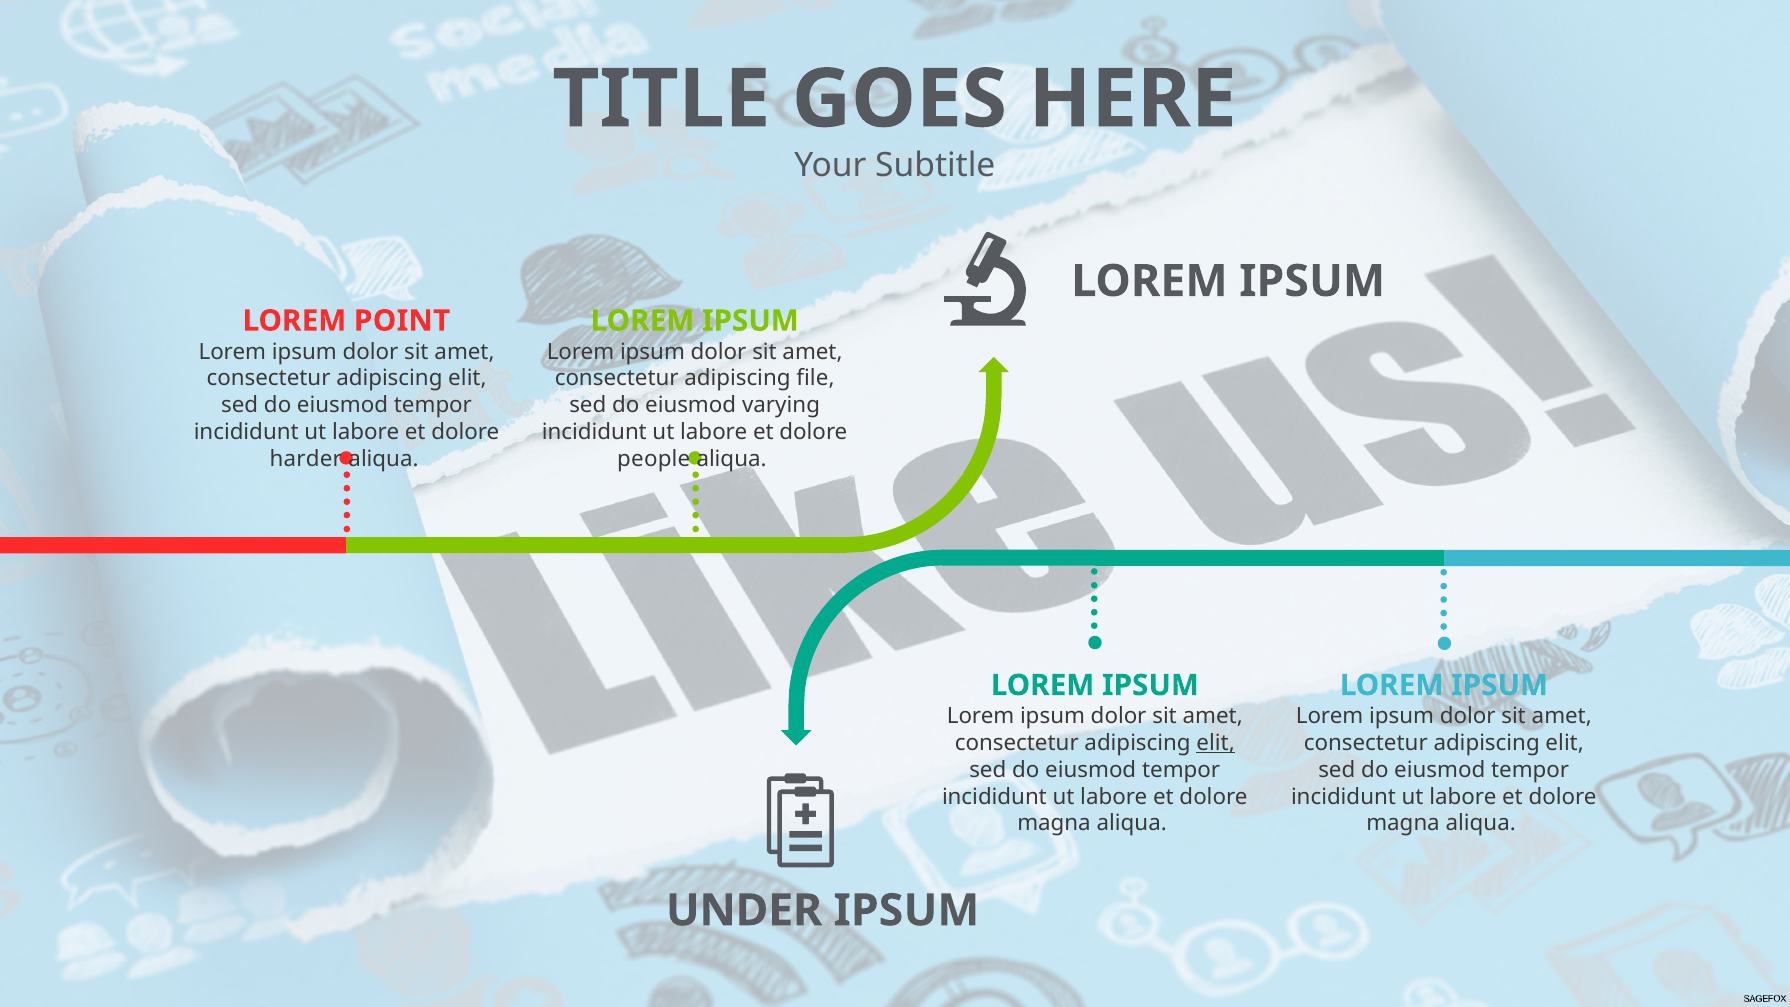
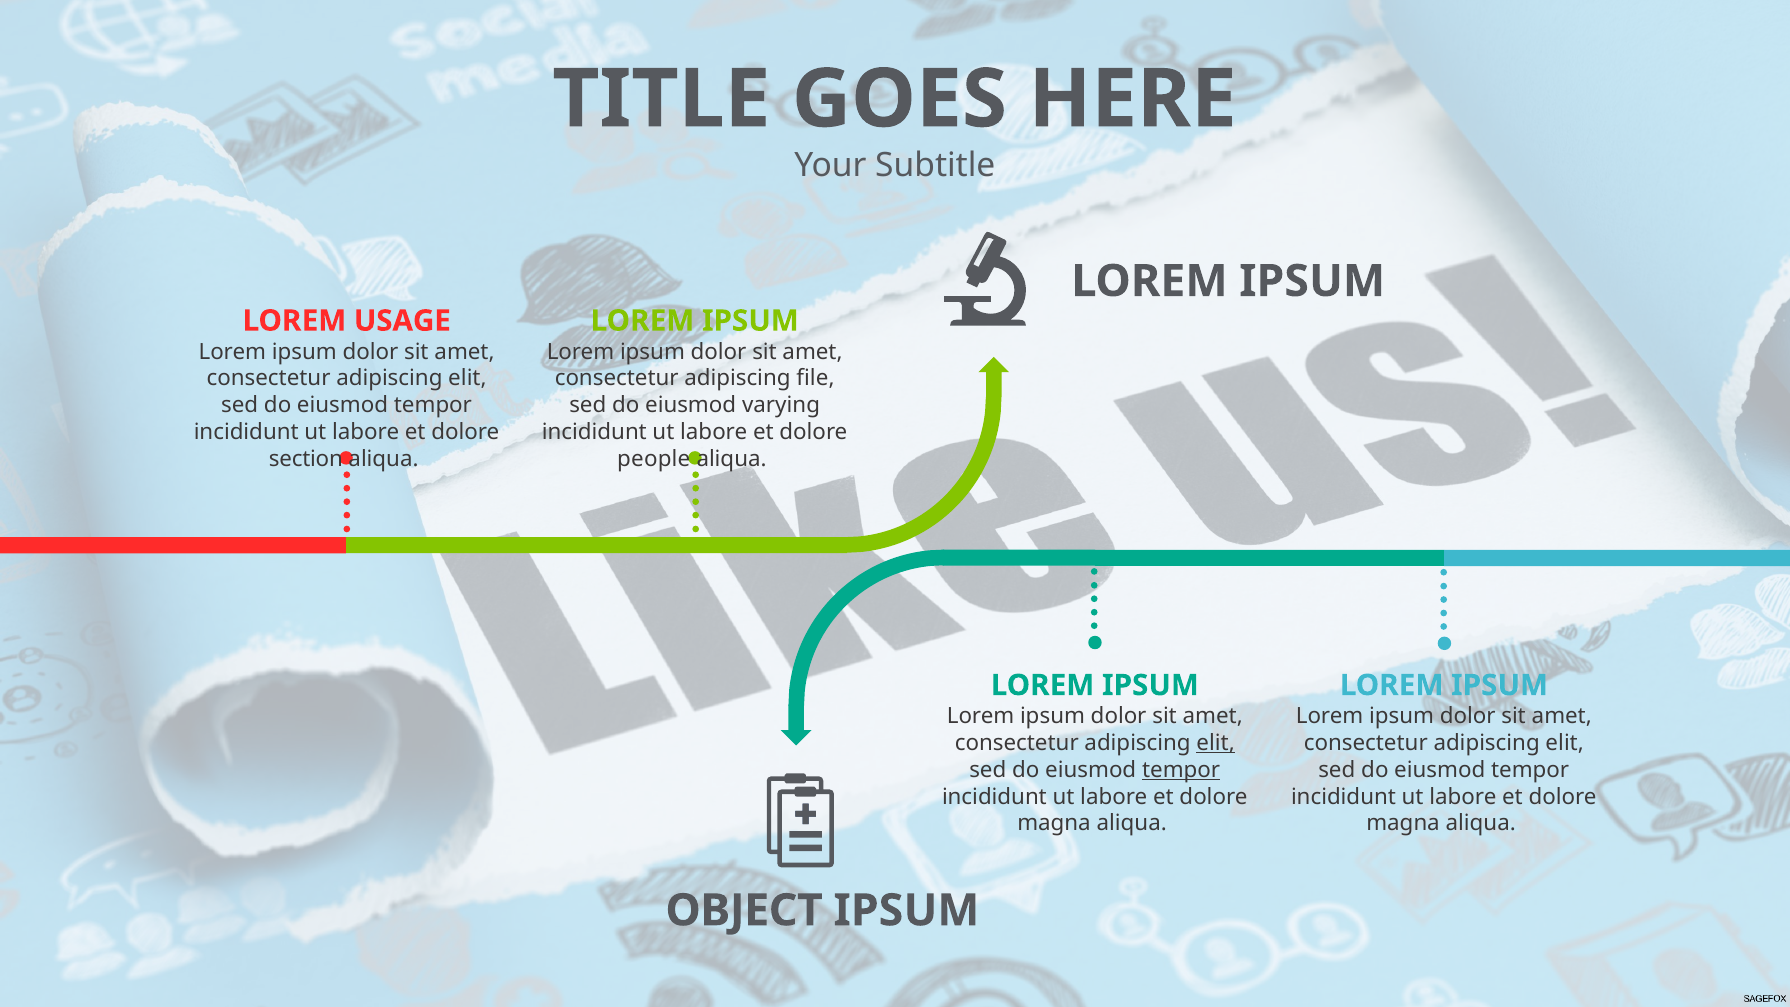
POINT: POINT -> USAGE
harder: harder -> section
tempor at (1181, 770) underline: none -> present
UNDER: UNDER -> OBJECT
